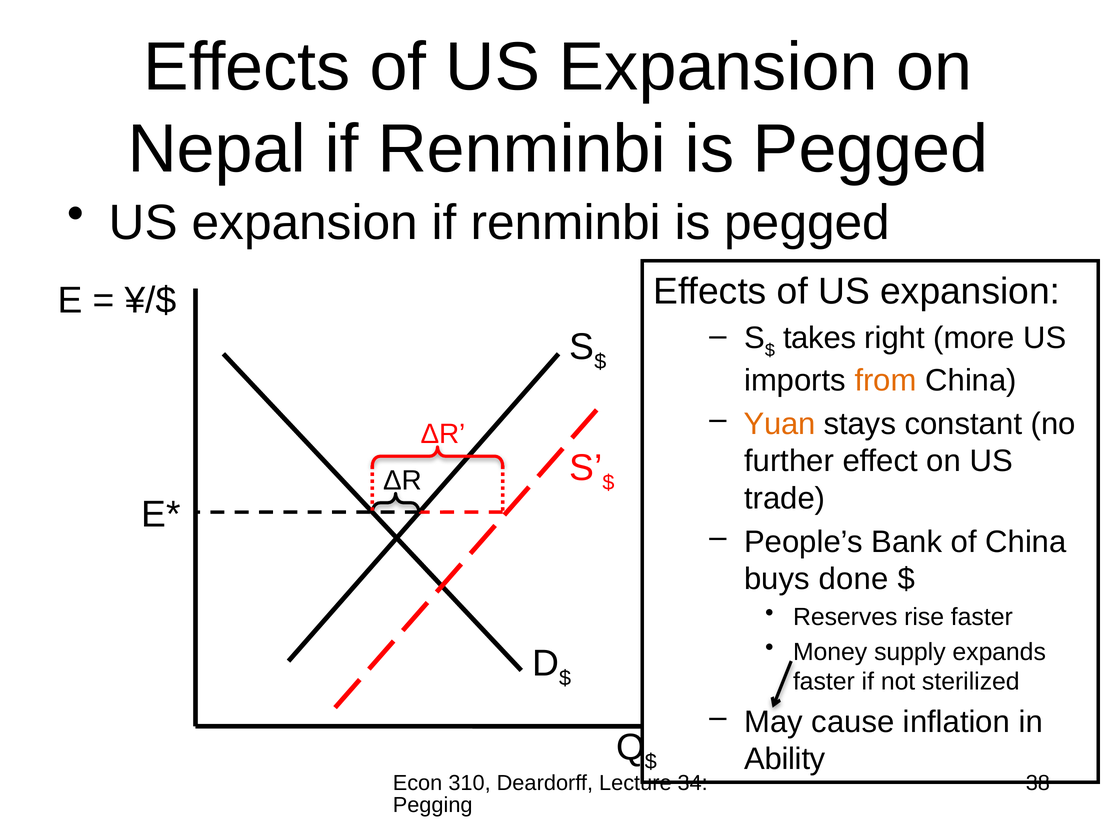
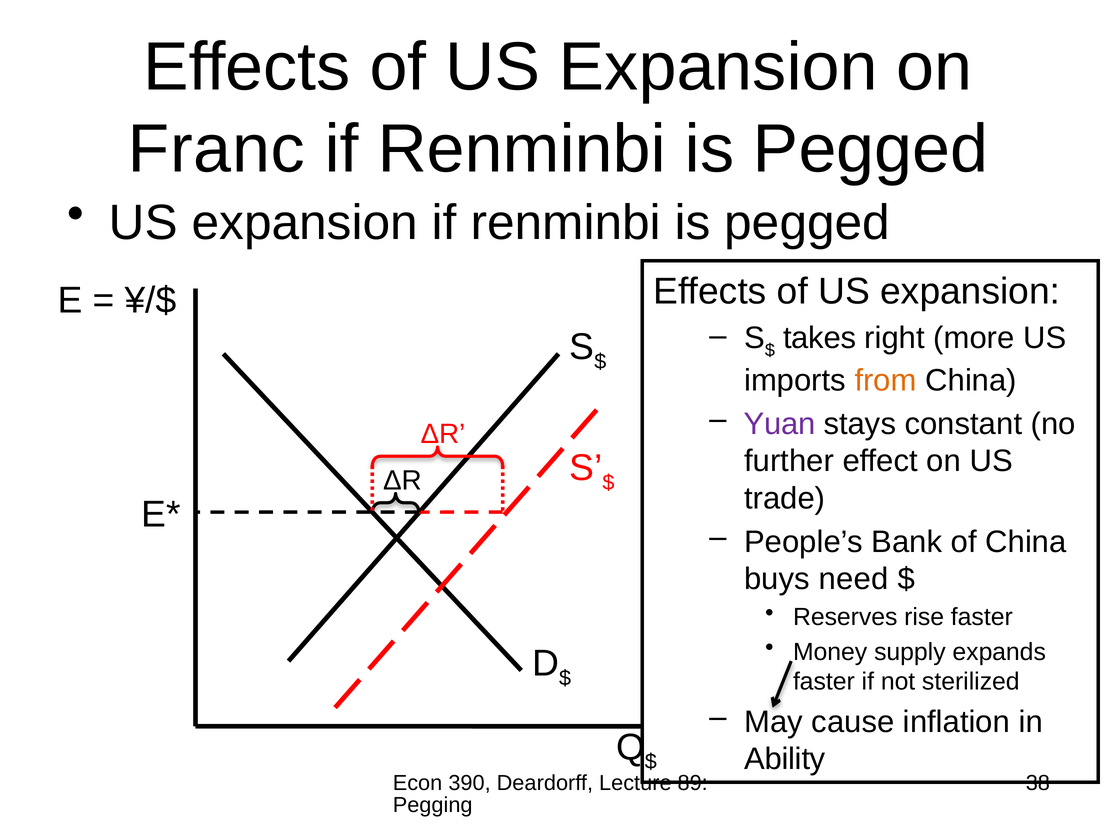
Nepal: Nepal -> Franc
Yuan colour: orange -> purple
done: done -> need
310: 310 -> 390
34: 34 -> 89
